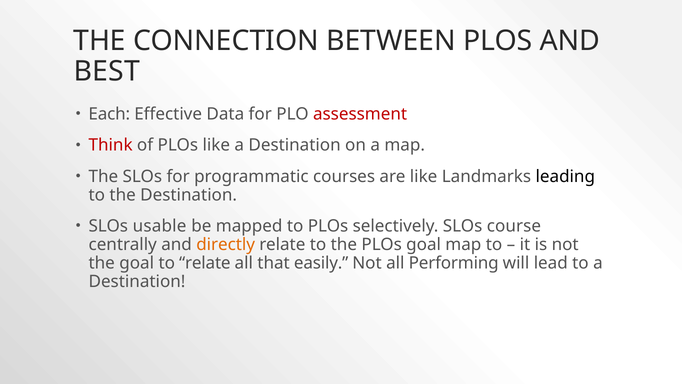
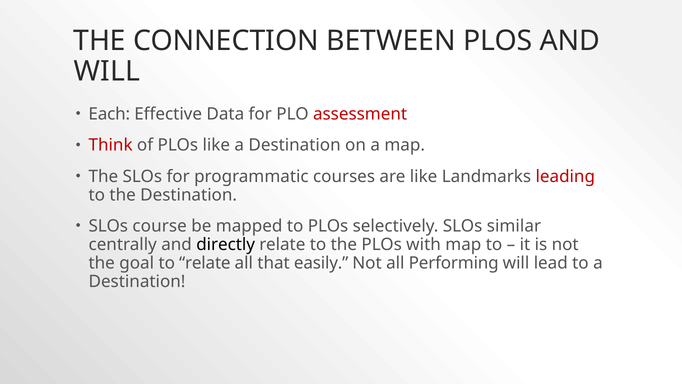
BEST at (107, 71): BEST -> WILL
leading colour: black -> red
usable: usable -> course
course: course -> similar
directly colour: orange -> black
PLOs goal: goal -> with
